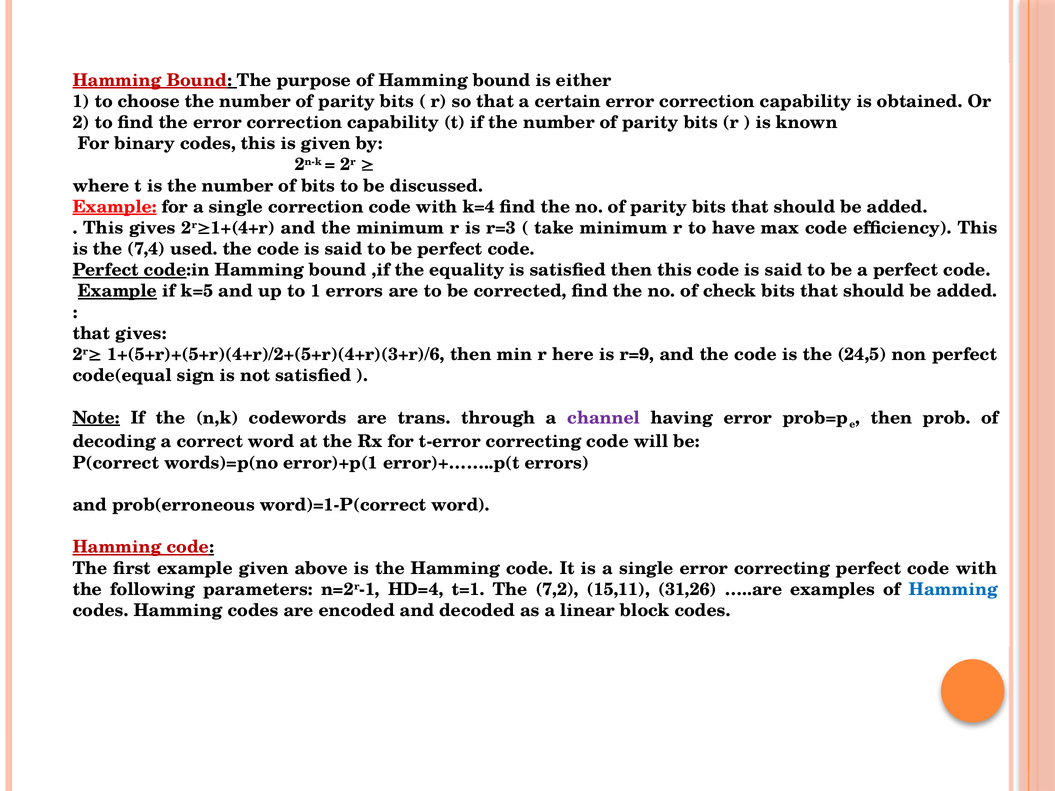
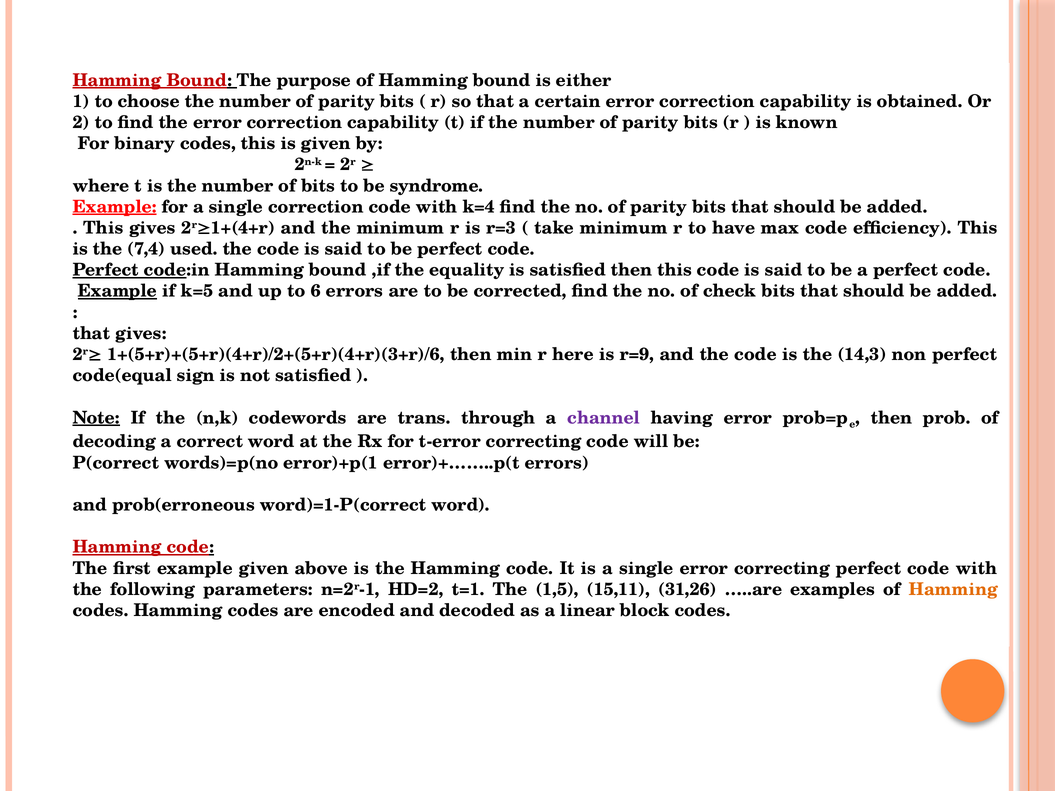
discussed: discussed -> syndrome
to 1: 1 -> 6
24,5: 24,5 -> 14,3
HD=4: HD=4 -> HD=2
7,2: 7,2 -> 1,5
Hamming at (953, 590) colour: blue -> orange
